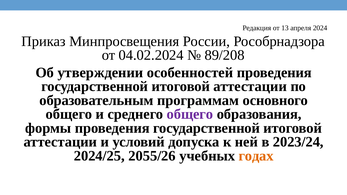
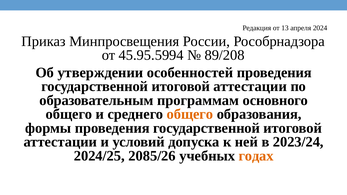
04.02.2024: 04.02.2024 -> 45.95.5994
общего at (190, 114) colour: purple -> orange
2055/26: 2055/26 -> 2085/26
